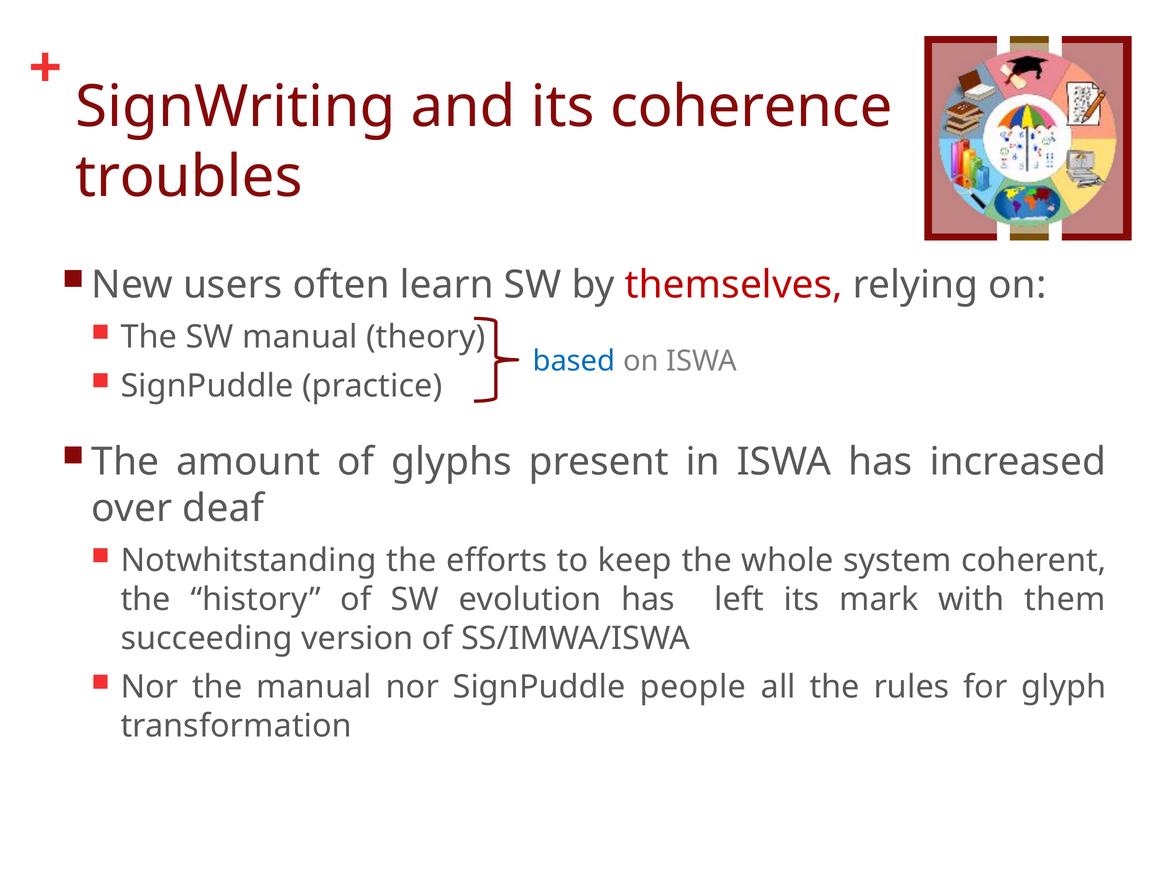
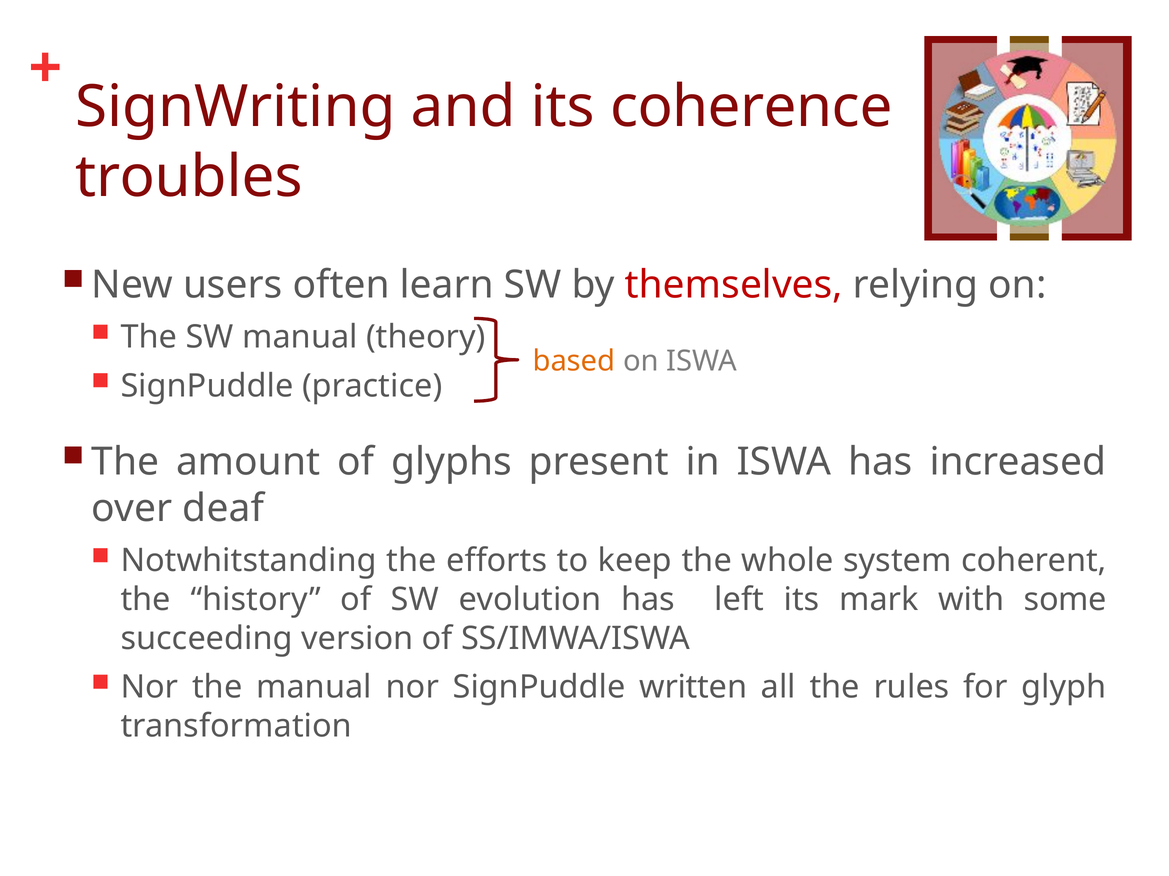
based colour: blue -> orange
them: them -> some
people: people -> written
